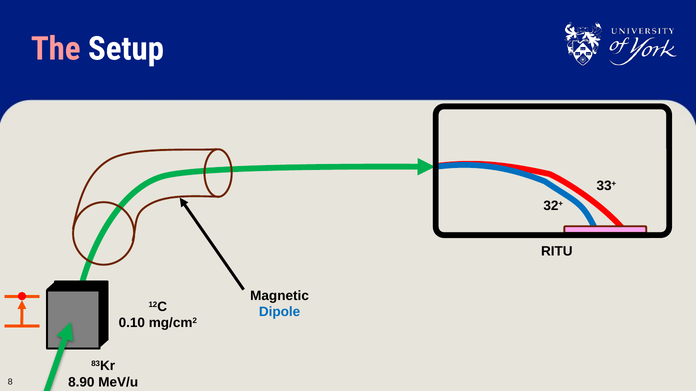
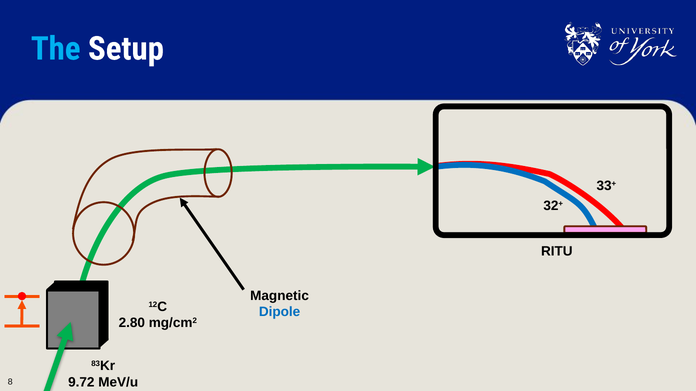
The colour: pink -> light blue
0.10: 0.10 -> 2.80
8.90: 8.90 -> 9.72
